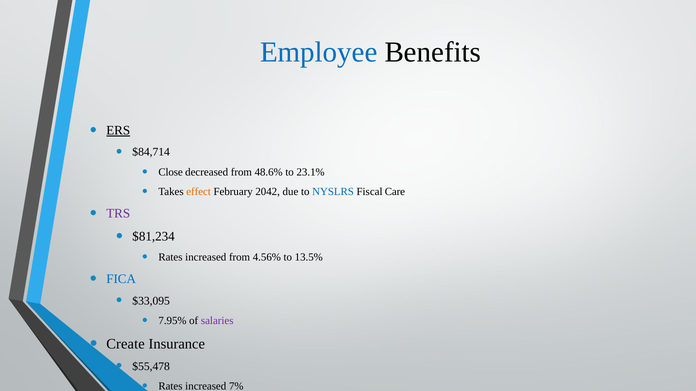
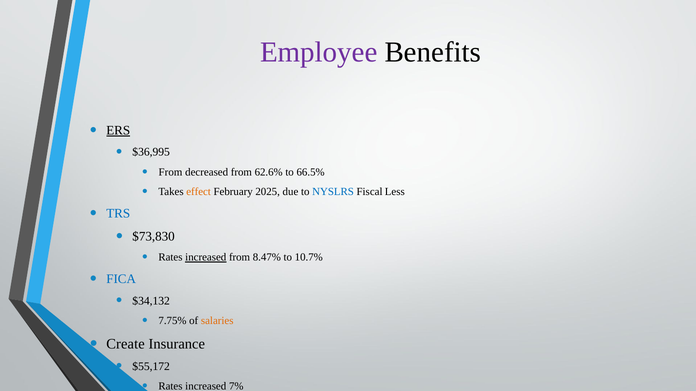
Employee colour: blue -> purple
$84,714: $84,714 -> $36,995
Close at (171, 172): Close -> From
48.6%: 48.6% -> 62.6%
23.1%: 23.1% -> 66.5%
2042: 2042 -> 2025
Care: Care -> Less
TRS colour: purple -> blue
$81,234: $81,234 -> $73,830
increased at (206, 258) underline: none -> present
4.56%: 4.56% -> 8.47%
13.5%: 13.5% -> 10.7%
$33,095: $33,095 -> $34,132
7.95%: 7.95% -> 7.75%
salaries colour: purple -> orange
$55,478: $55,478 -> $55,172
